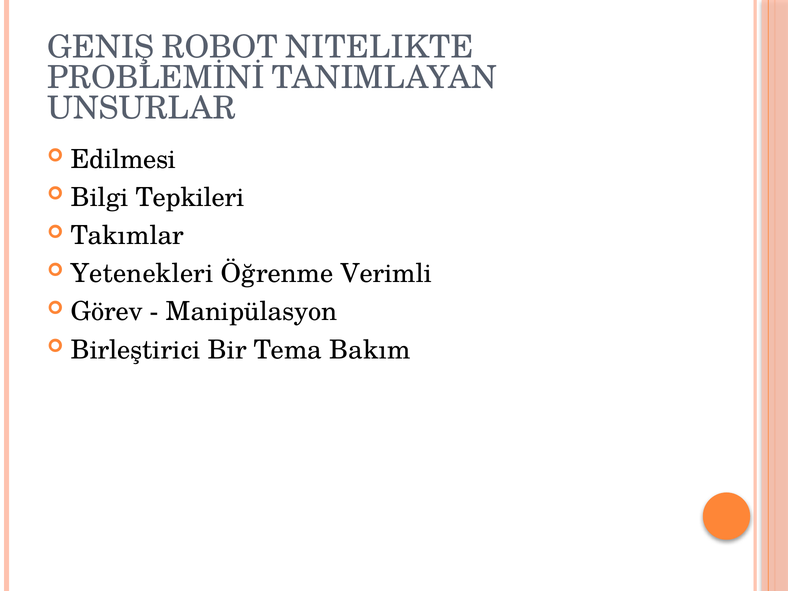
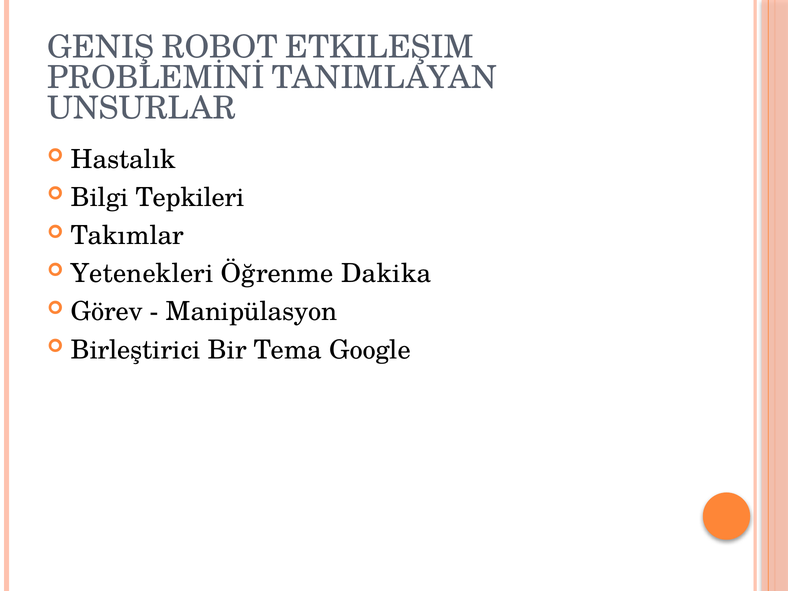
NITELIKTE: NITELIKTE -> ETKILEŞIM
Edilmesi: Edilmesi -> Hastalık
Verimli: Verimli -> Dakika
Bakım: Bakım -> Google
